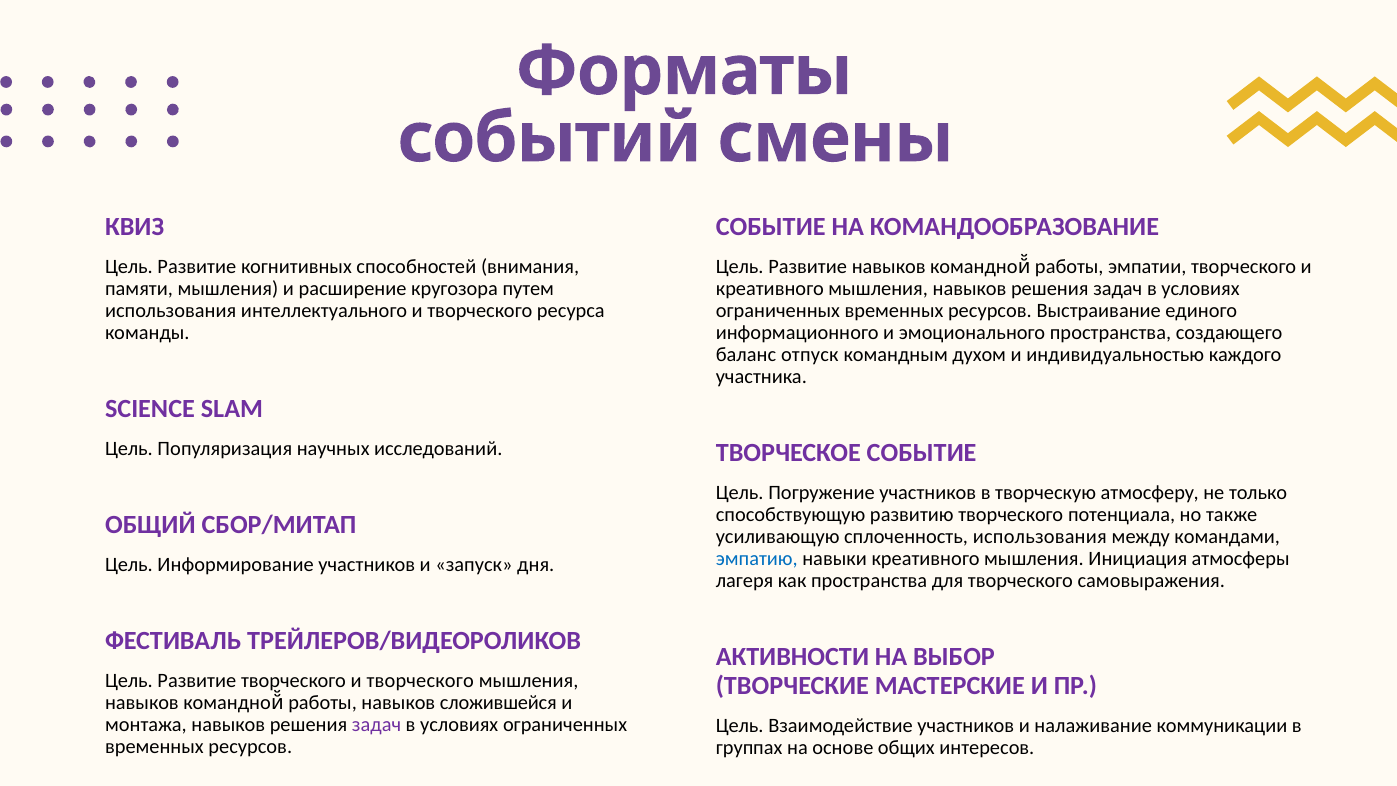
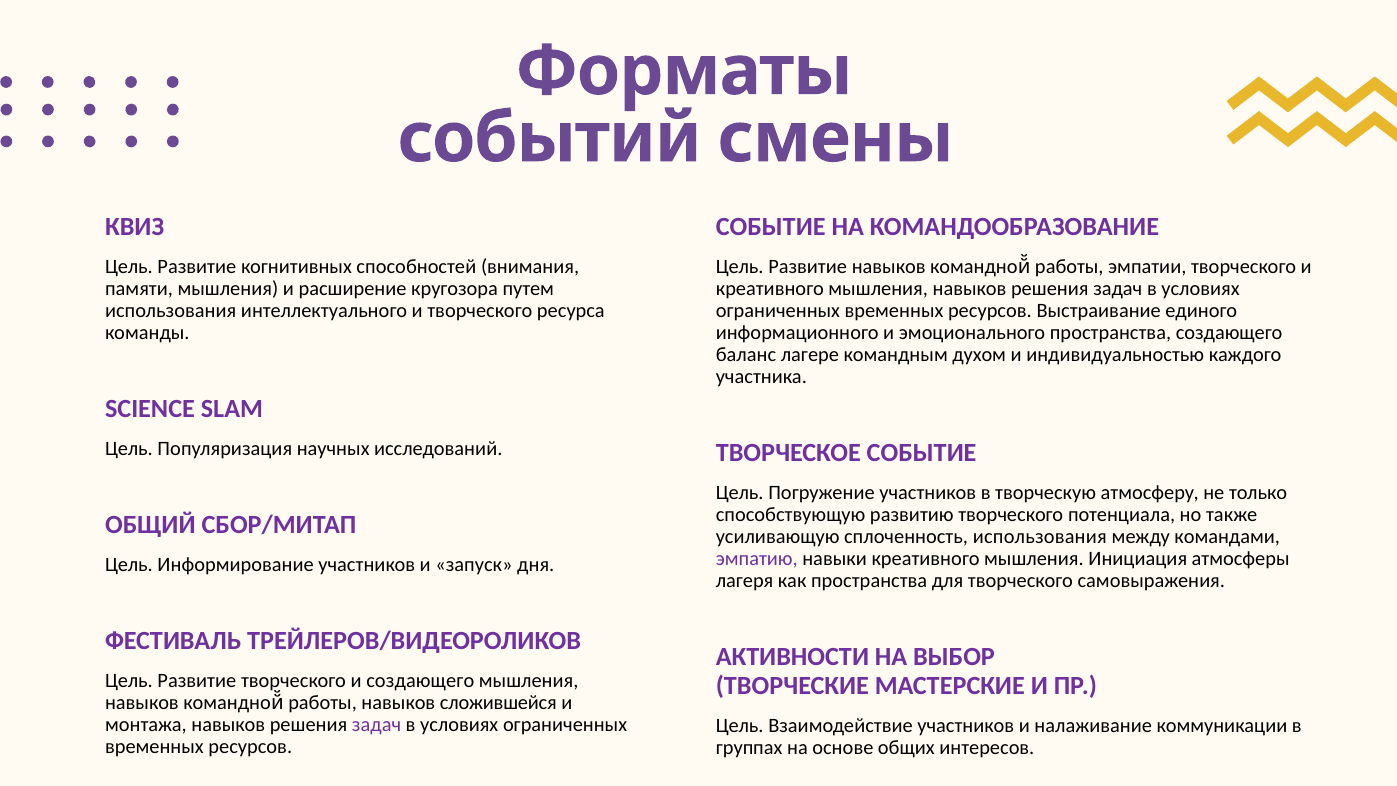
отпуск: отпуск -> лагере
эмпатию colour: blue -> purple
творческого и творческого: творческого -> создающего
